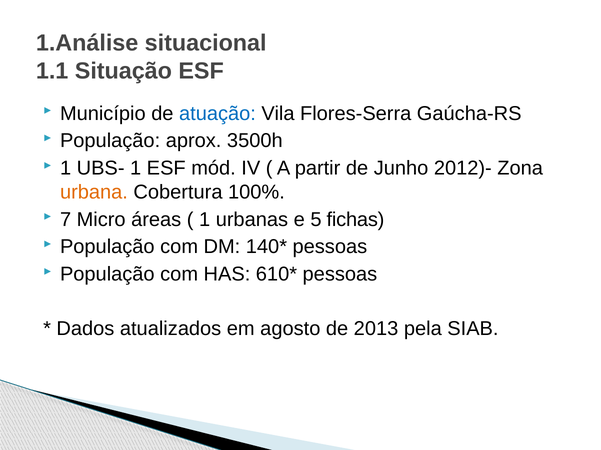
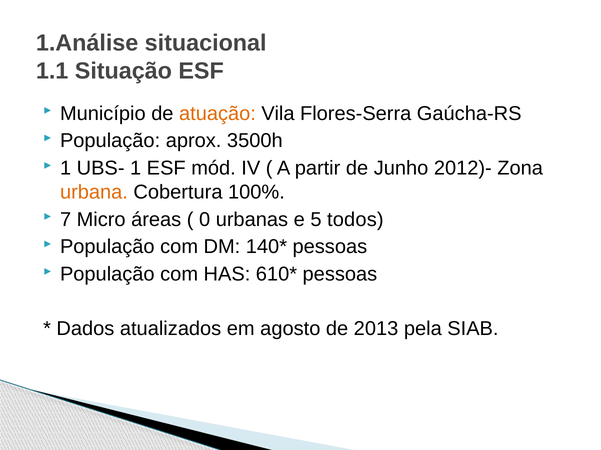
atuação colour: blue -> orange
1 at (205, 220): 1 -> 0
fichas: fichas -> todos
